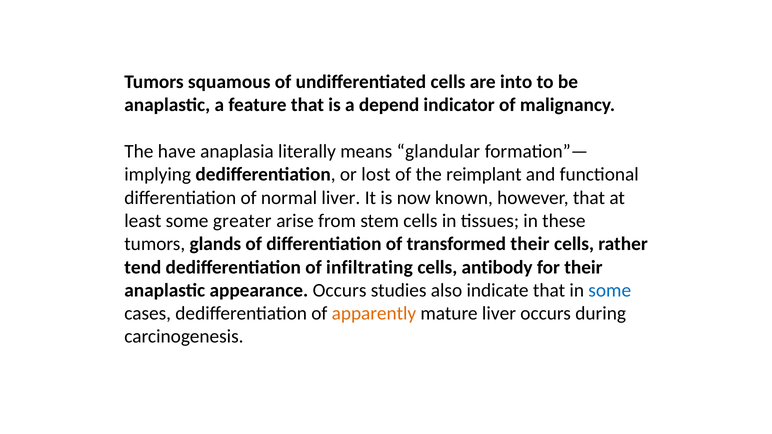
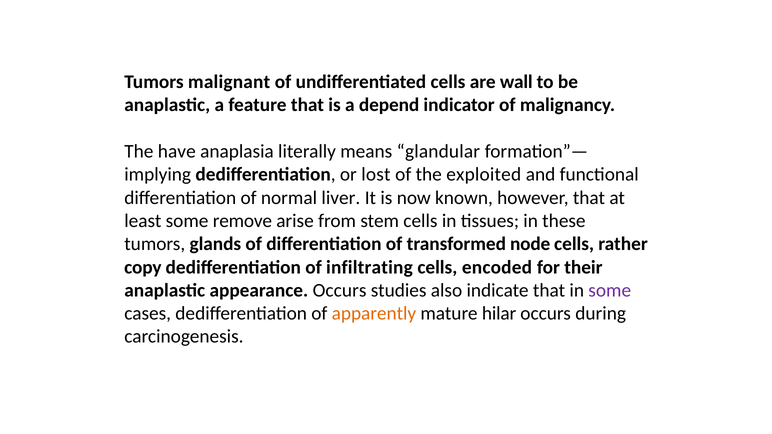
squamous: squamous -> malignant
into: into -> wall
reimplant: reimplant -> exploited
greater: greater -> remove
transformed their: their -> node
tend: tend -> copy
antibody: antibody -> encoded
some at (610, 290) colour: blue -> purple
mature liver: liver -> hilar
